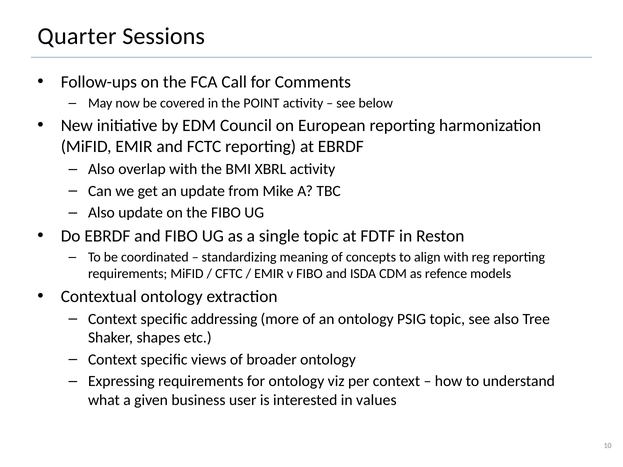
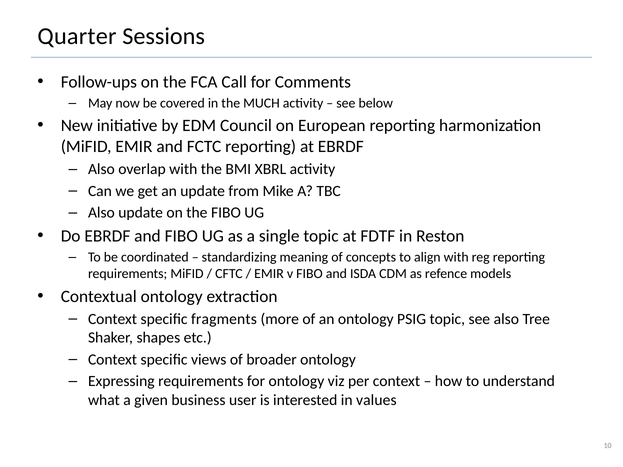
POINT: POINT -> MUCH
addressing: addressing -> fragments
